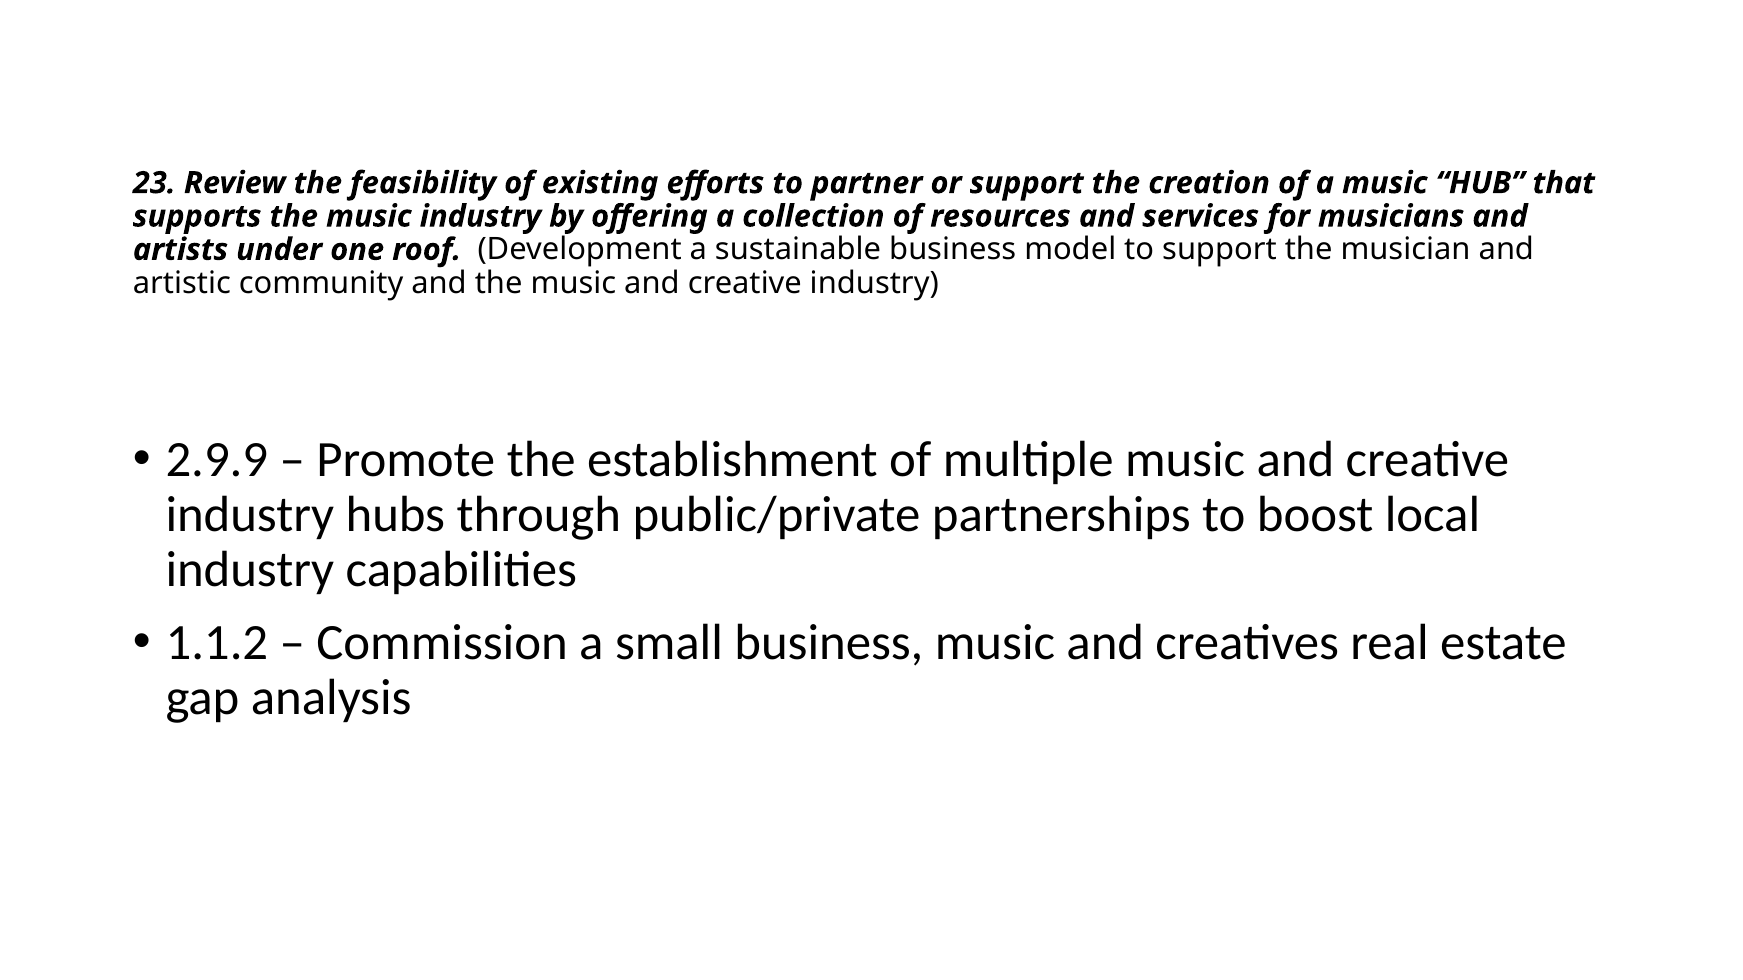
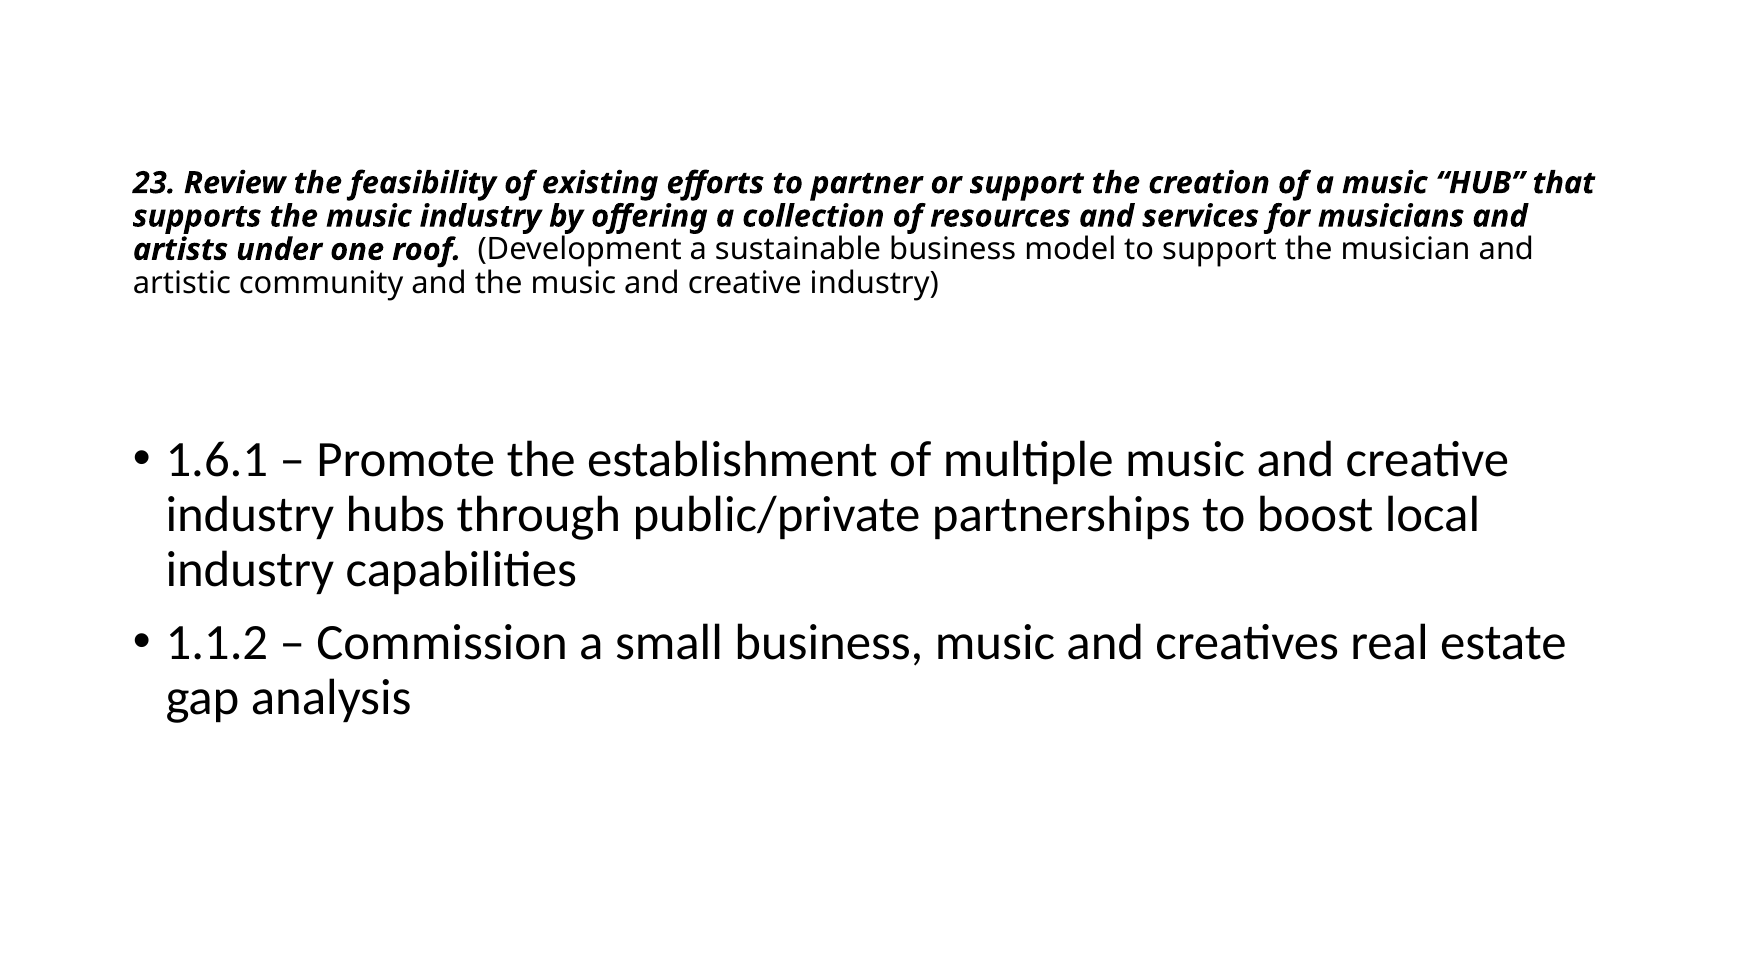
2.9.9: 2.9.9 -> 1.6.1
